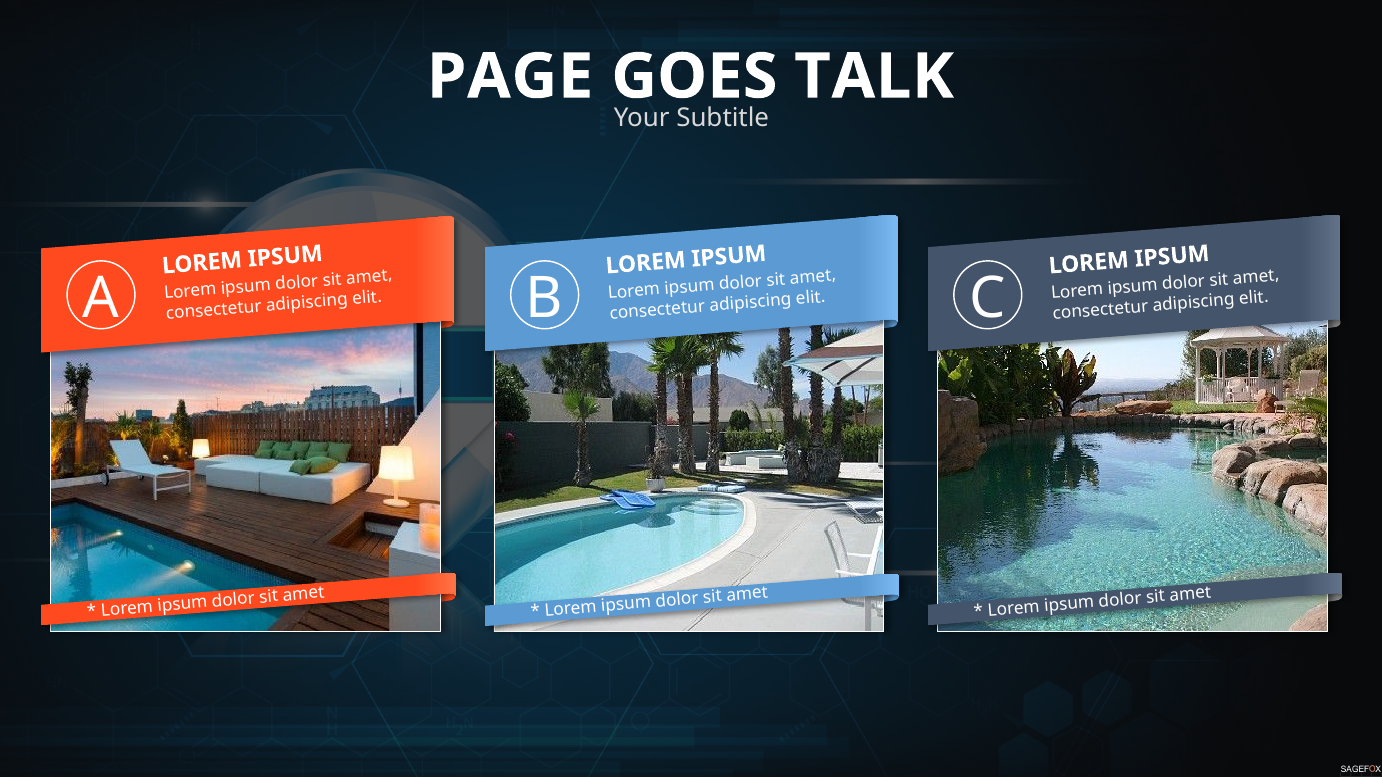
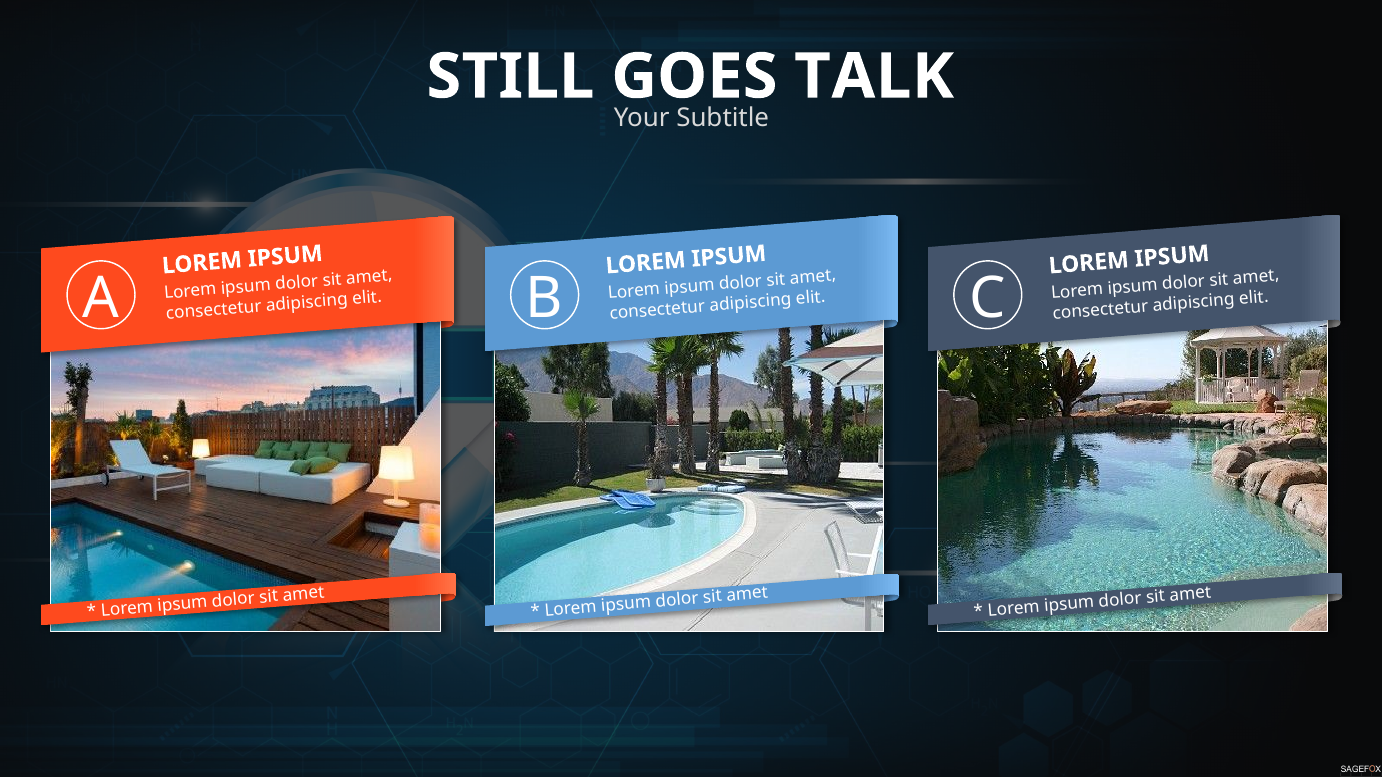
PAGE: PAGE -> STILL
